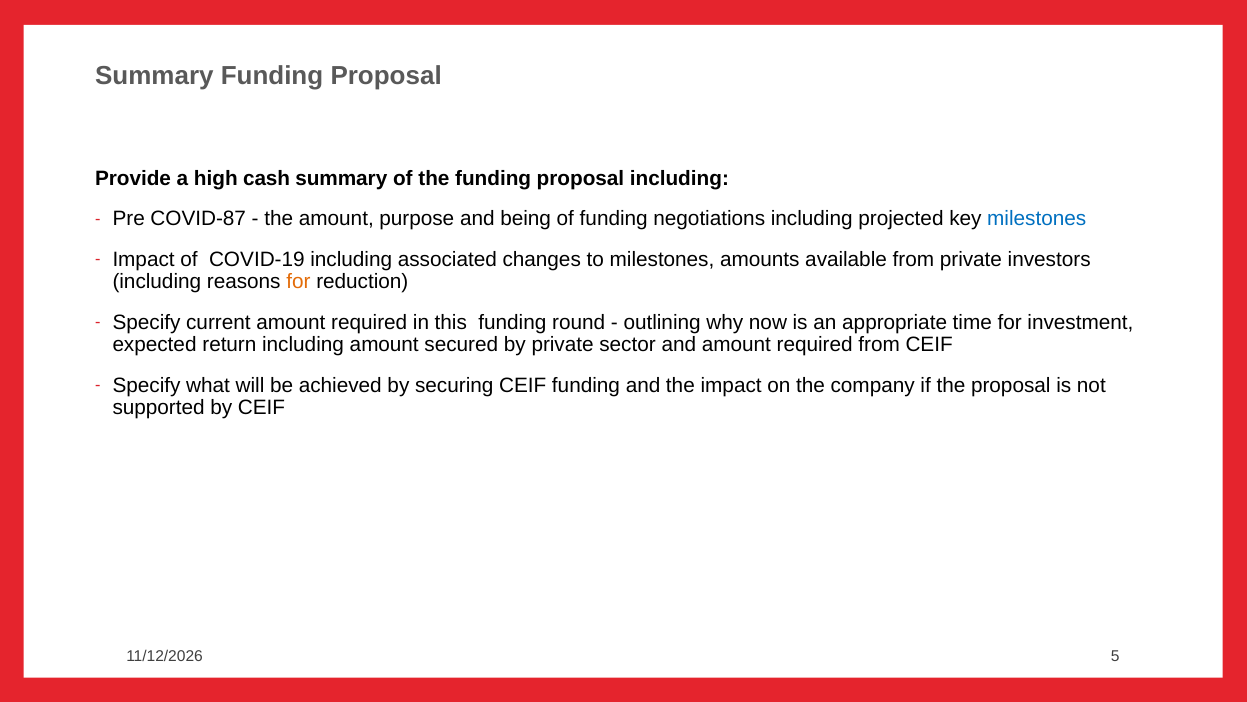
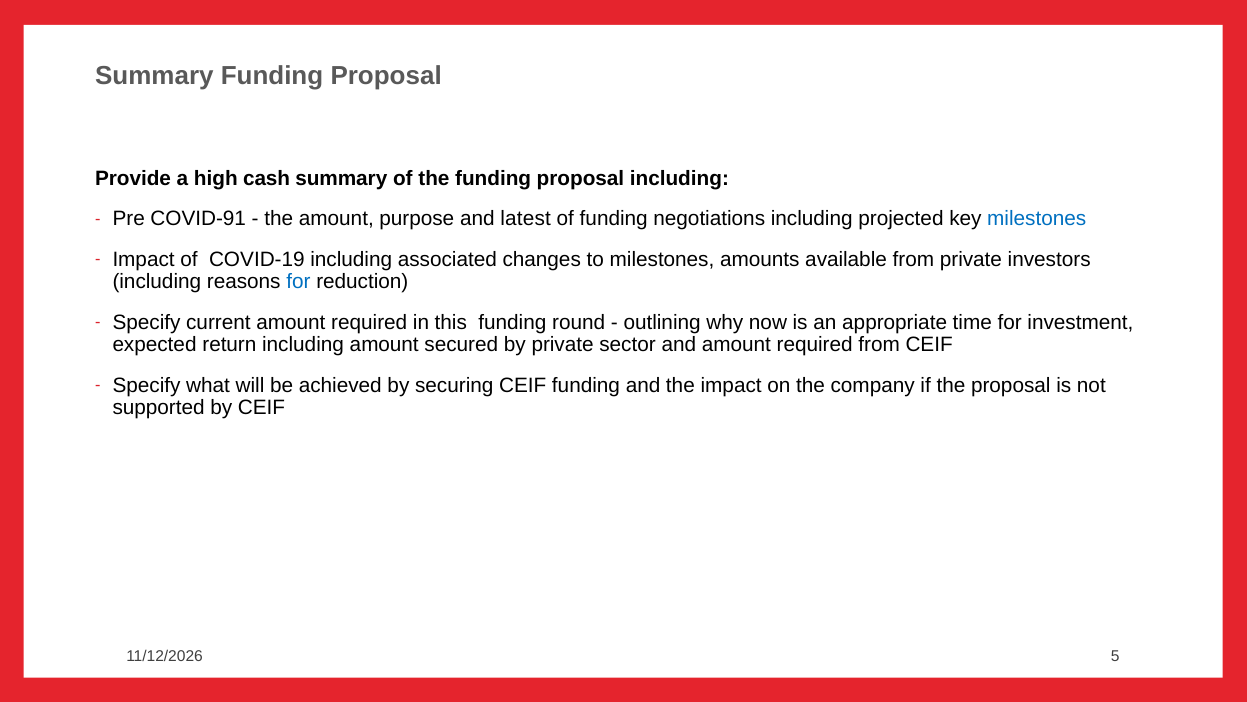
COVID-87: COVID-87 -> COVID-91
being: being -> latest
for at (298, 282) colour: orange -> blue
